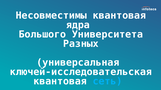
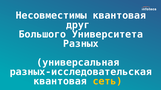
ядра: ядра -> друг
ключей-исследовательская: ключей-исследовательская -> разных-исследовательская
сеть colour: light blue -> yellow
